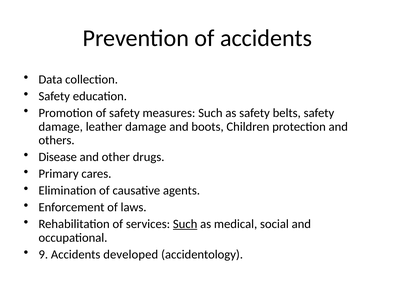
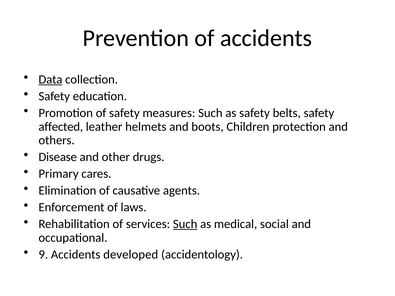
Data underline: none -> present
damage at (61, 127): damage -> affected
leather damage: damage -> helmets
